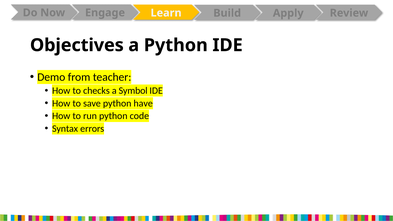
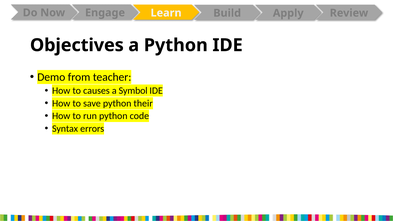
checks: checks -> causes
have: have -> their
